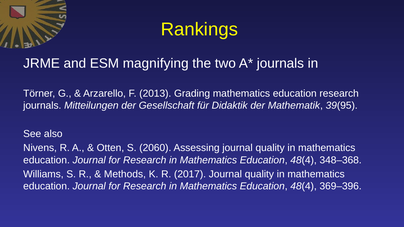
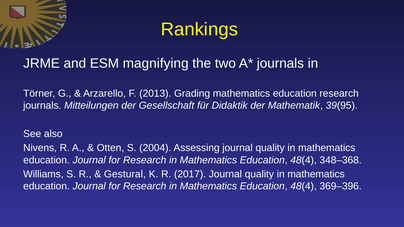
2060: 2060 -> 2004
Methods: Methods -> Gestural
